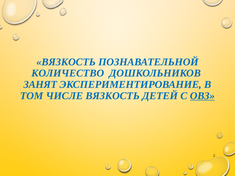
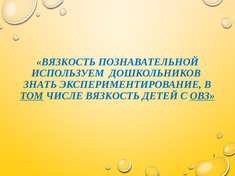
КОЛИЧЕСТВО: КОЛИЧЕСТВО -> ИСПОЛЬЗУЕМ
ЗАНЯТ: ЗАНЯТ -> ЗНАТЬ
ТОМ underline: none -> present
